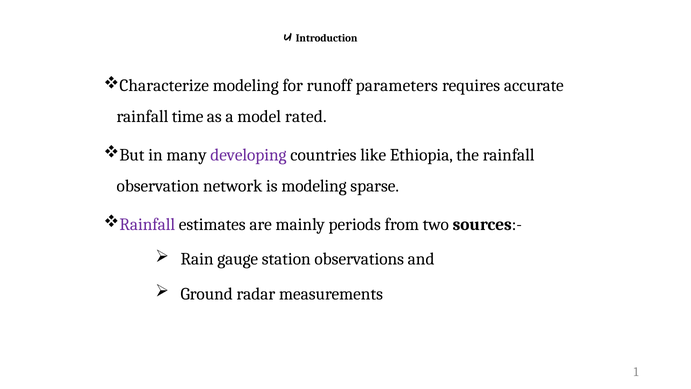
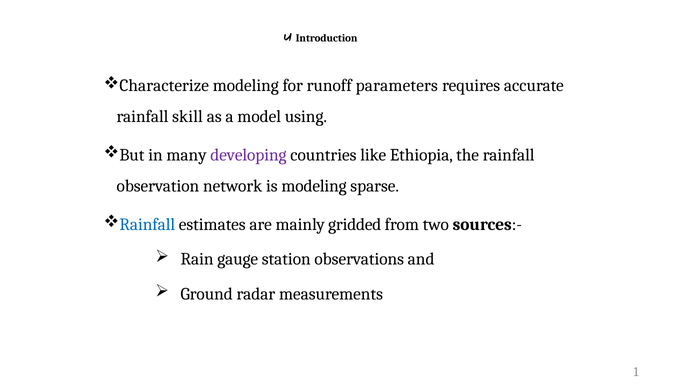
time: time -> skill
rated: rated -> using
Rainfall at (147, 224) colour: purple -> blue
periods: periods -> gridded
